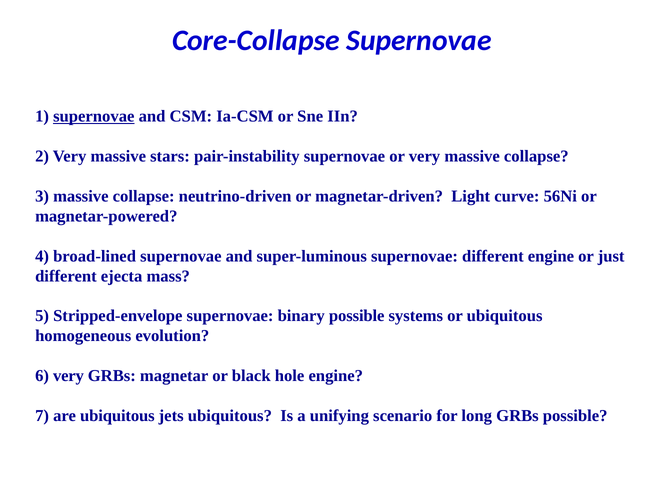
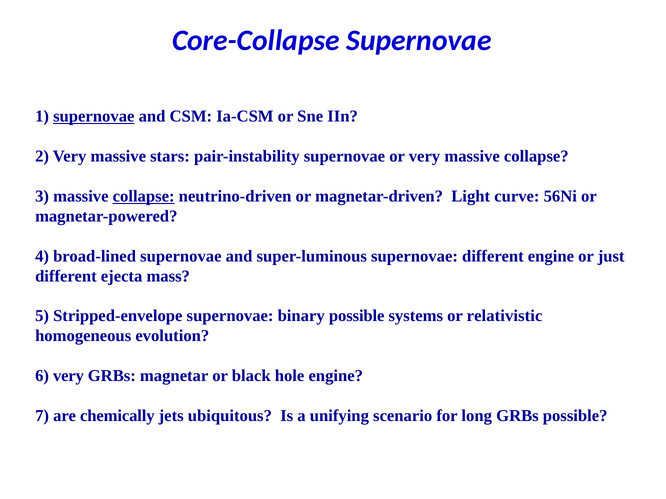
collapse at (144, 196) underline: none -> present
or ubiquitous: ubiquitous -> relativistic
are ubiquitous: ubiquitous -> chemically
